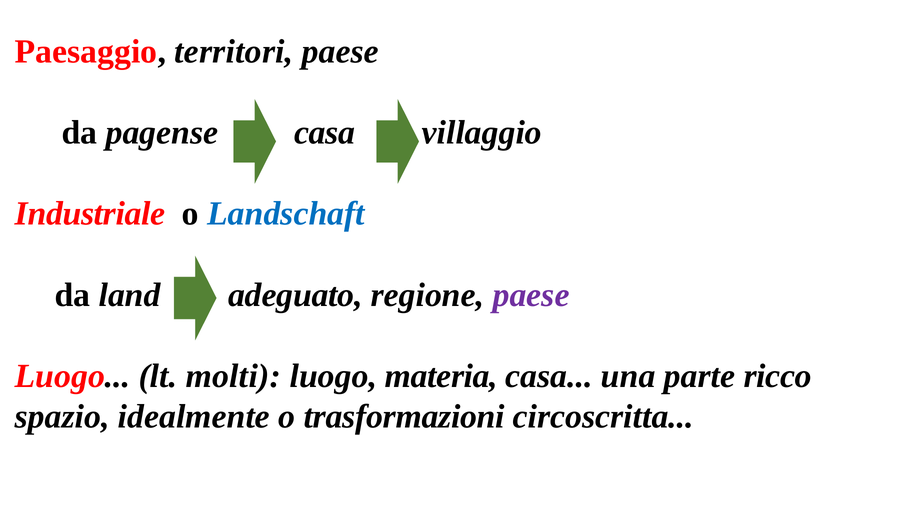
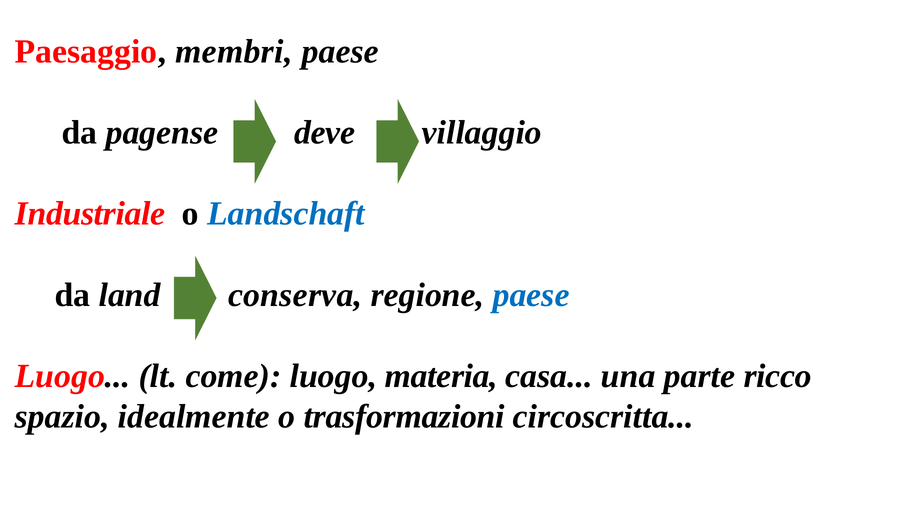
territori: territori -> membri
pagense casa: casa -> deve
adeguato: adeguato -> conserva
paese at (531, 295) colour: purple -> blue
molti: molti -> come
